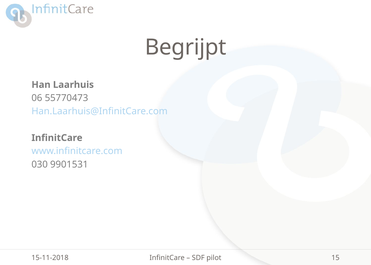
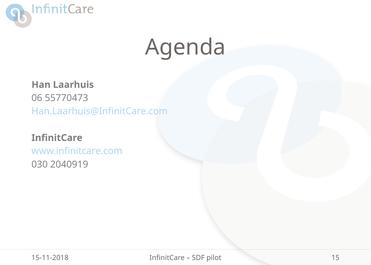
Begrijpt: Begrijpt -> Agenda
9901531: 9901531 -> 2040919
